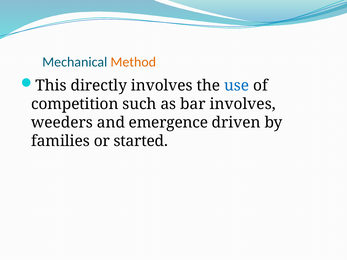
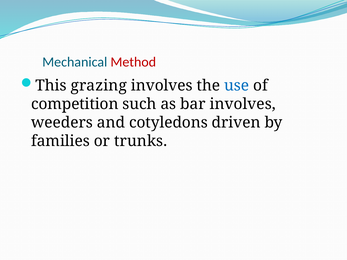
Method colour: orange -> red
directly: directly -> grazing
emergence: emergence -> cotyledons
started: started -> trunks
